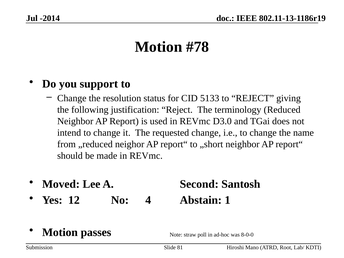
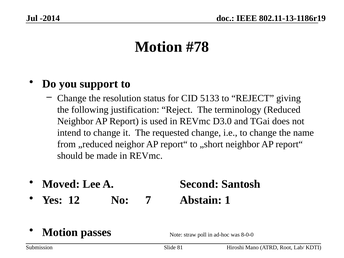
4: 4 -> 7
